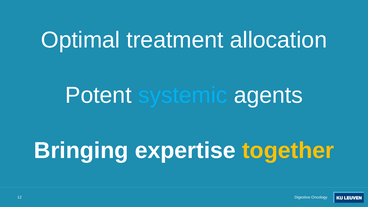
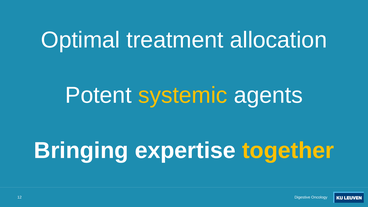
systemic colour: light blue -> yellow
